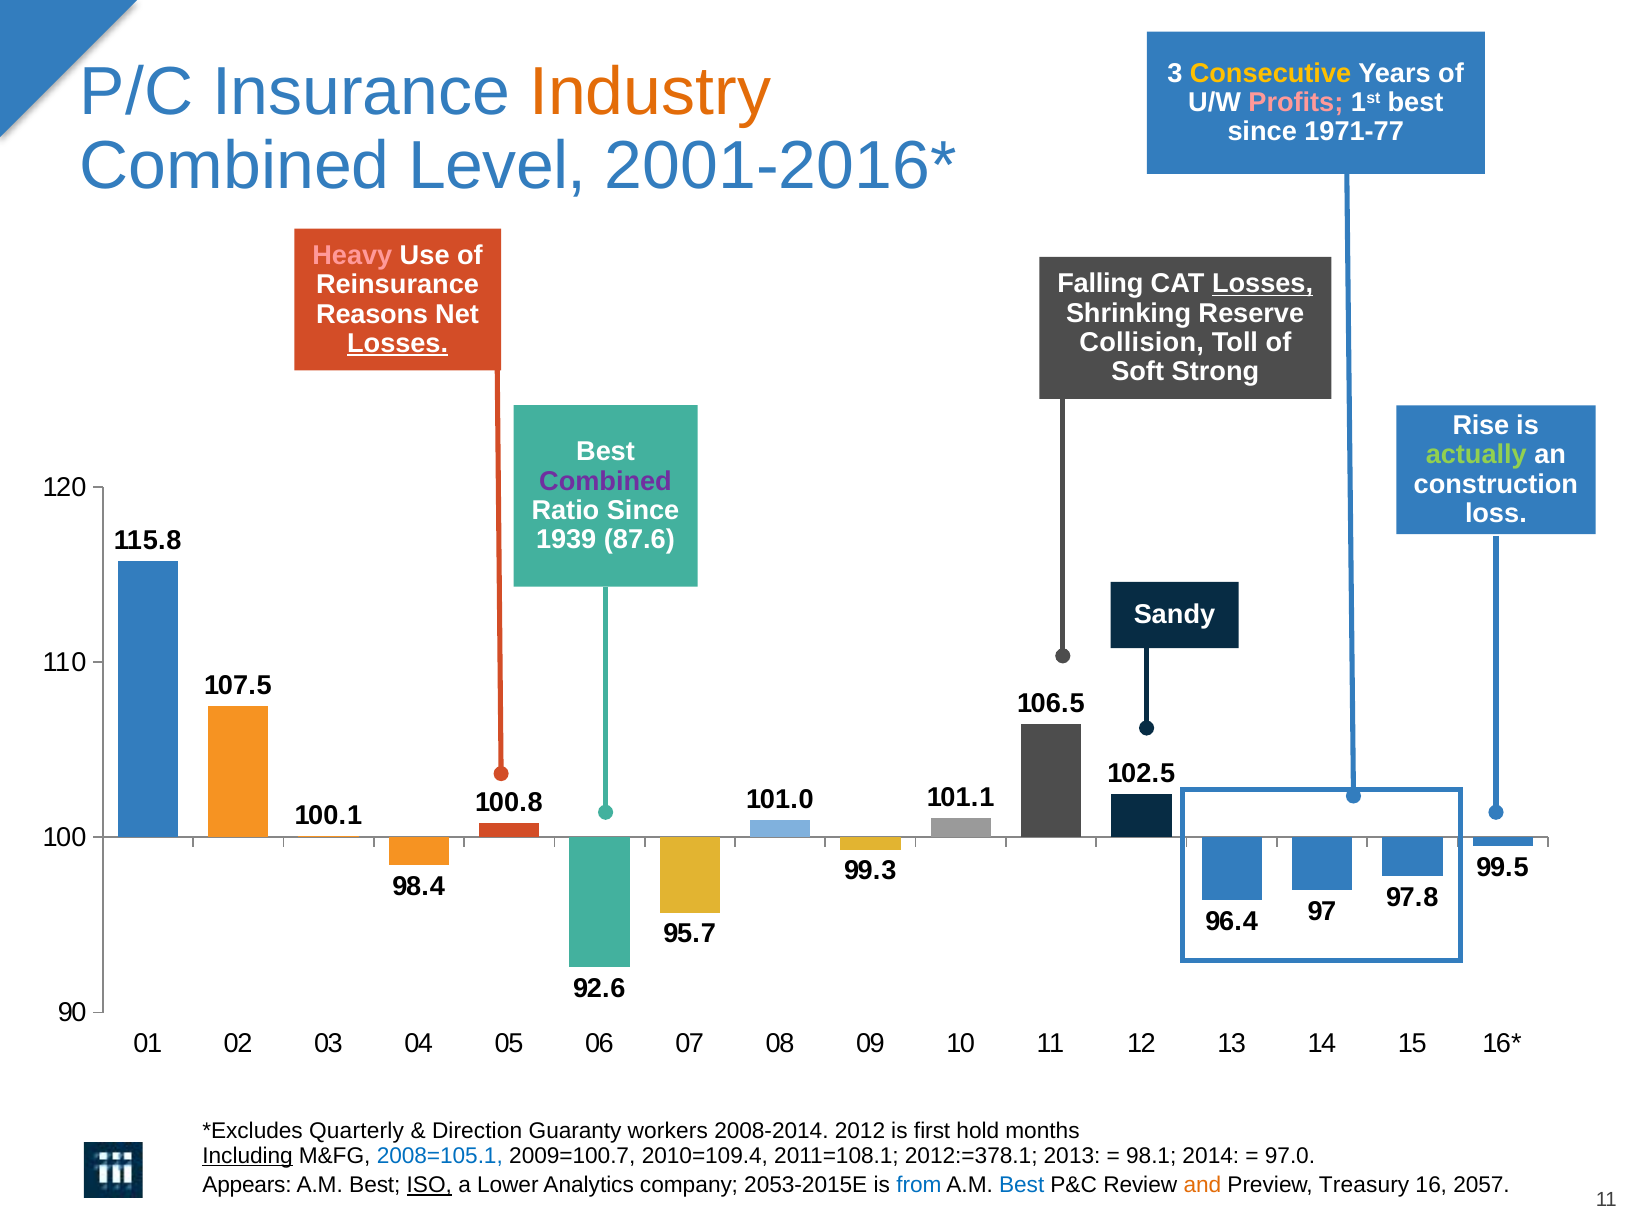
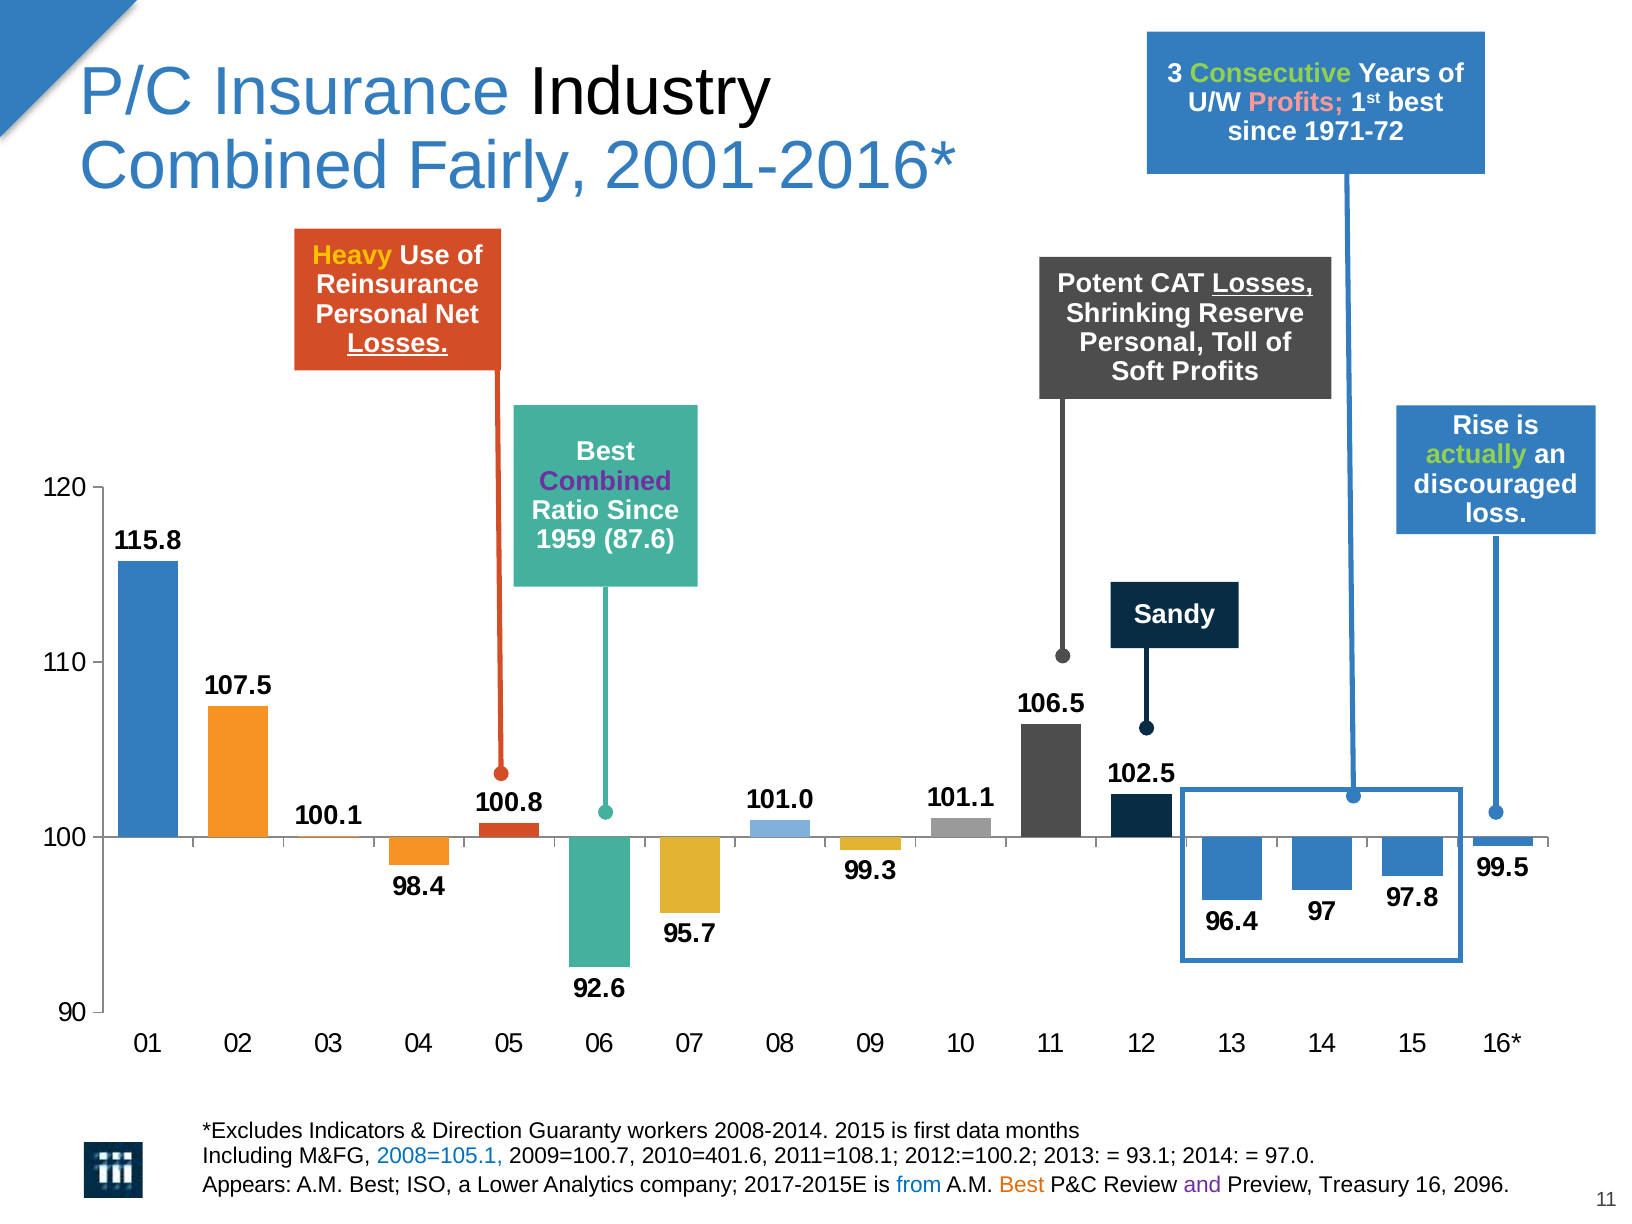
Consecutive colour: yellow -> light green
Industry colour: orange -> black
1971-77: 1971-77 -> 1971-72
Level: Level -> Fairly
Heavy colour: pink -> yellow
Falling: Falling -> Potent
Reasons at (372, 314): Reasons -> Personal
Collision at (1142, 342): Collision -> Personal
Soft Strong: Strong -> Profits
construction: construction -> discouraged
1939: 1939 -> 1959
Quarterly: Quarterly -> Indicators
2012: 2012 -> 2015
hold: hold -> data
Including underline: present -> none
2010=109.4: 2010=109.4 -> 2010=401.6
2012:=378.1: 2012:=378.1 -> 2012:=100.2
98.1: 98.1 -> 93.1
ISO underline: present -> none
2053-2015E: 2053-2015E -> 2017-2015E
Best at (1022, 1185) colour: blue -> orange
and colour: orange -> purple
2057: 2057 -> 2096
